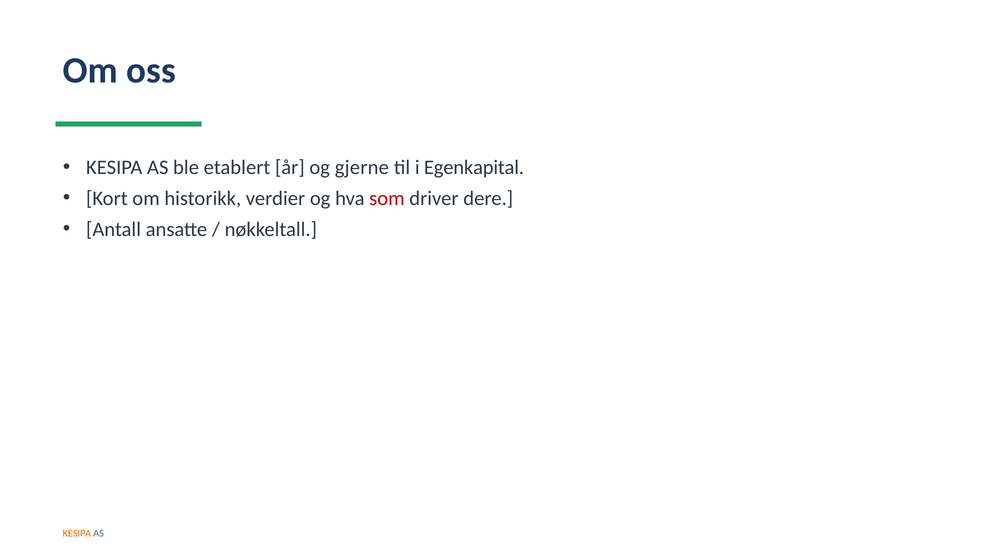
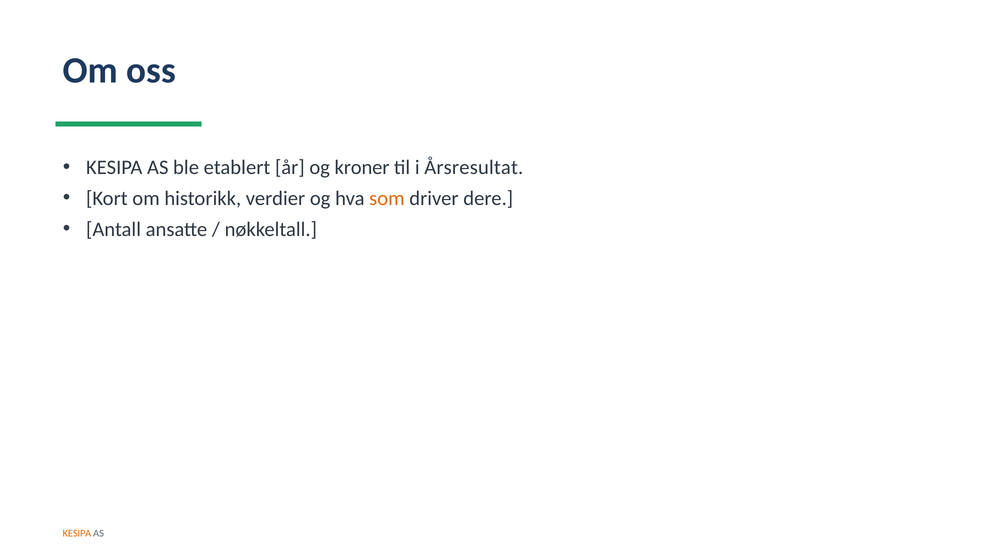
gjerne: gjerne -> kroner
Egenkapital: Egenkapital -> Årsresultat
som colour: red -> orange
